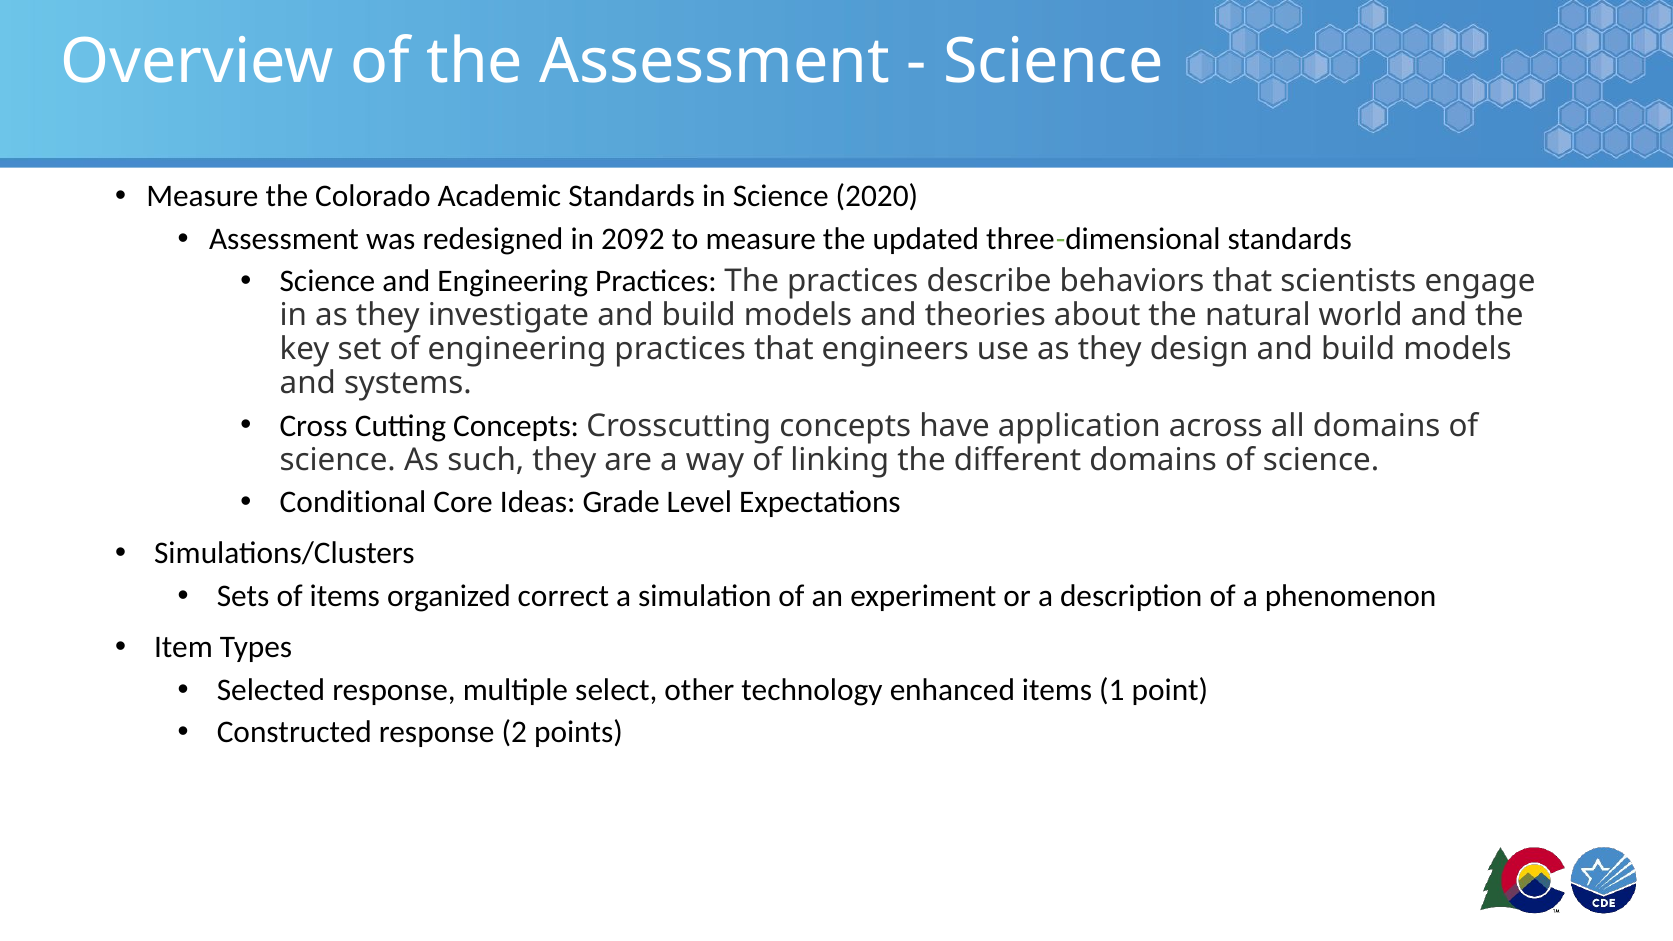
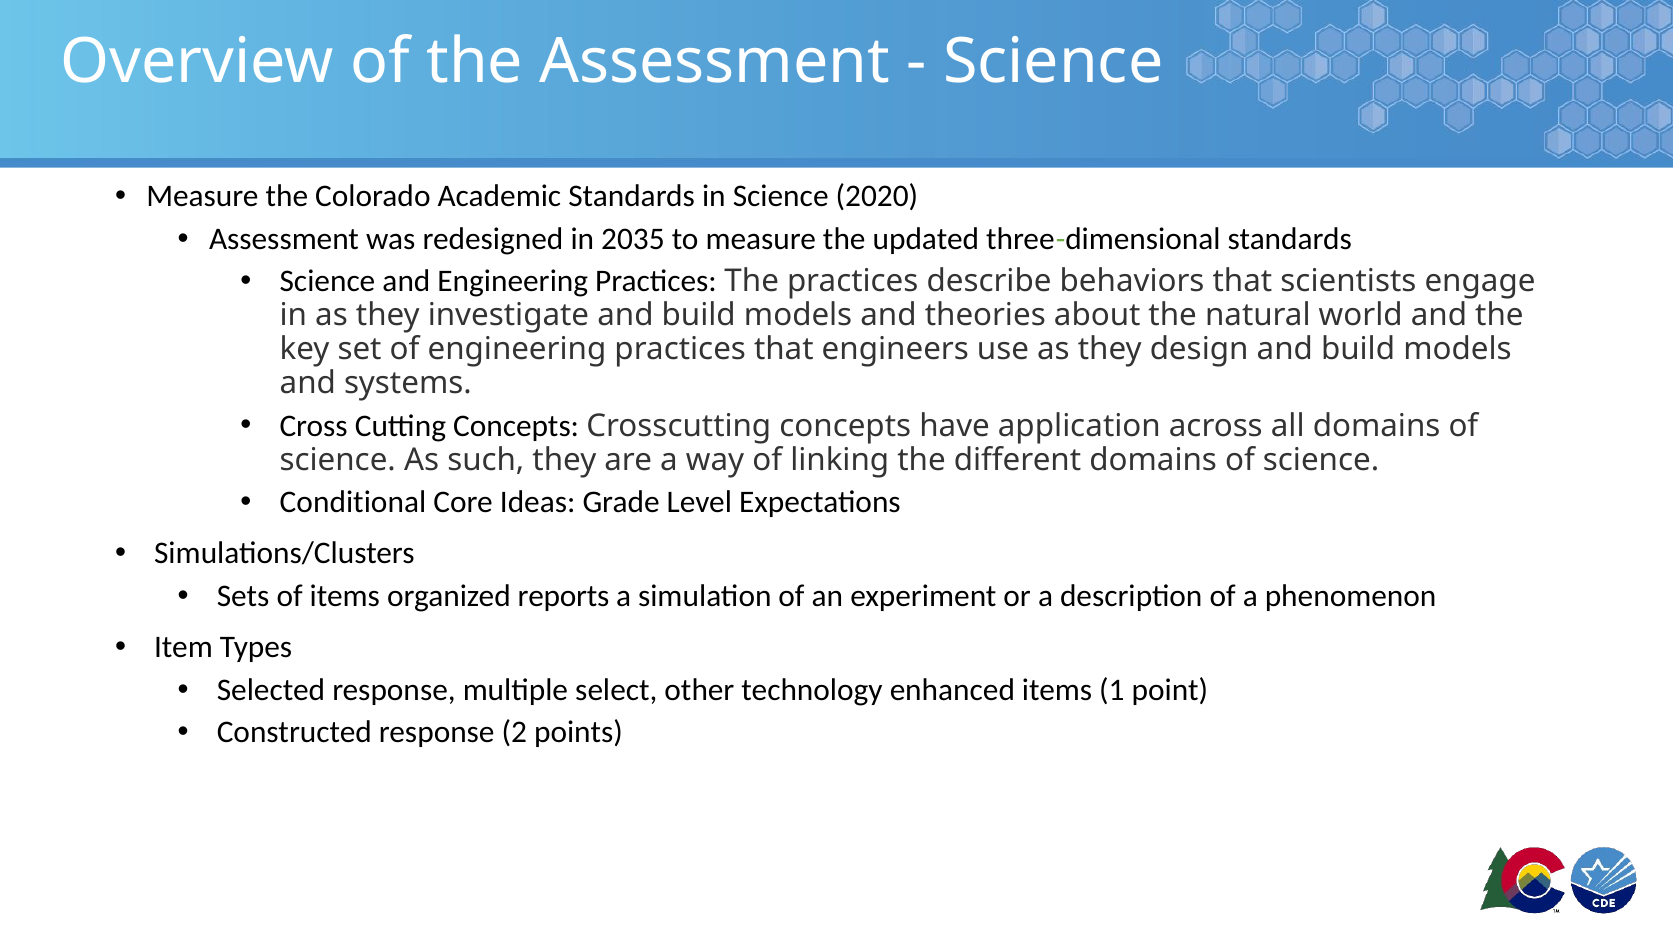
2092: 2092 -> 2035
correct: correct -> reports
